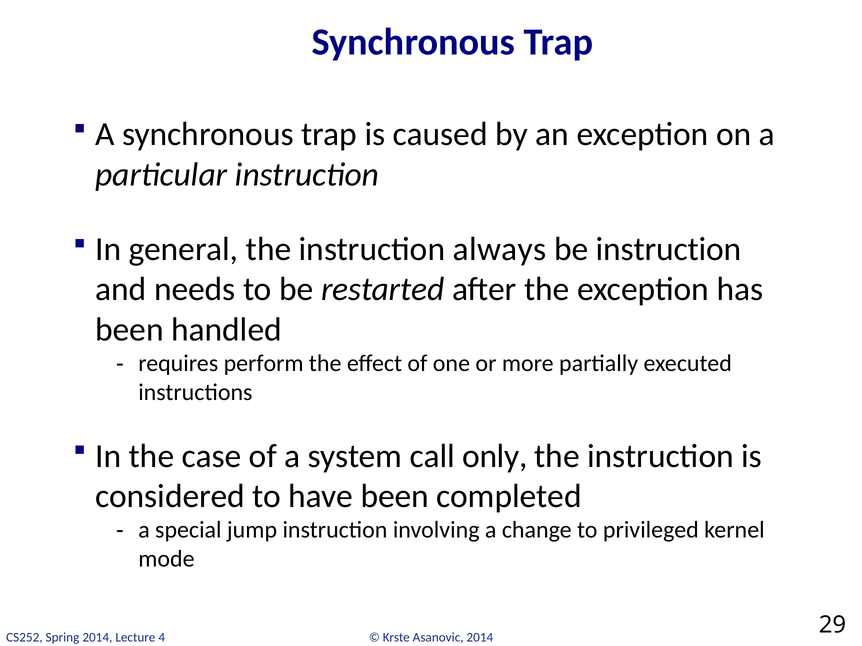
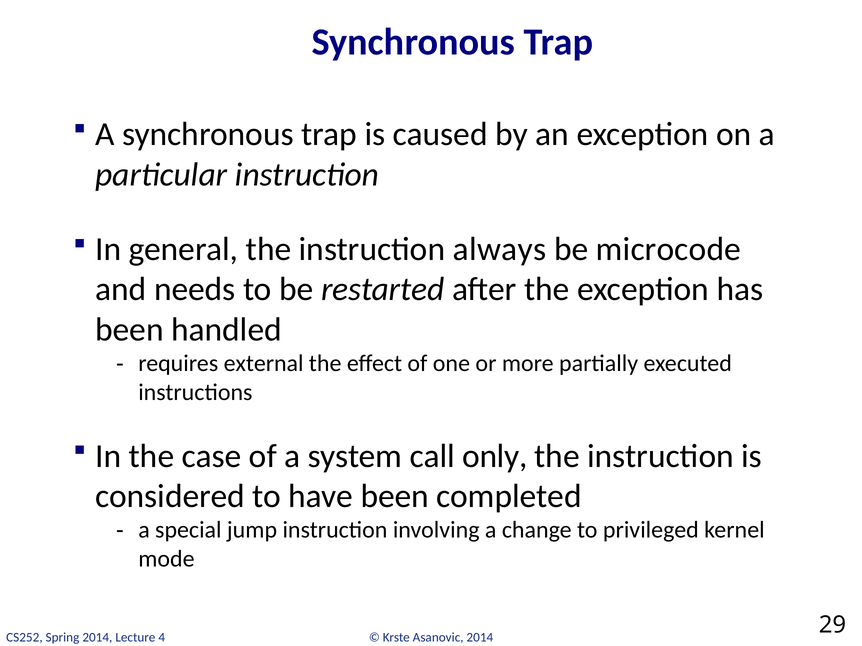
be instruction: instruction -> microcode
perform: perform -> external
